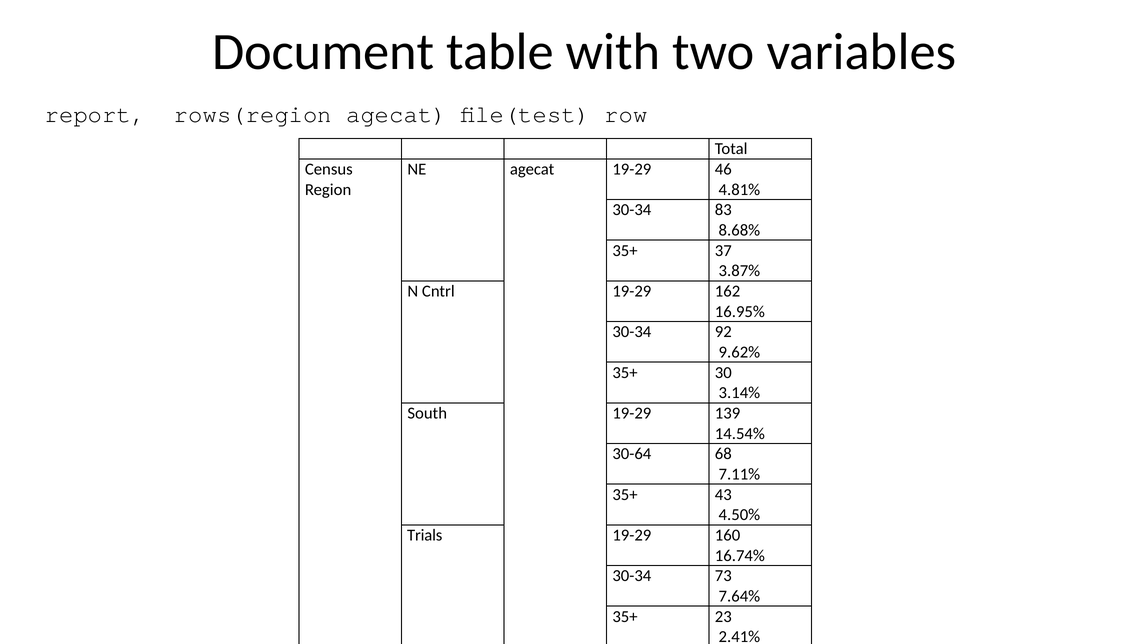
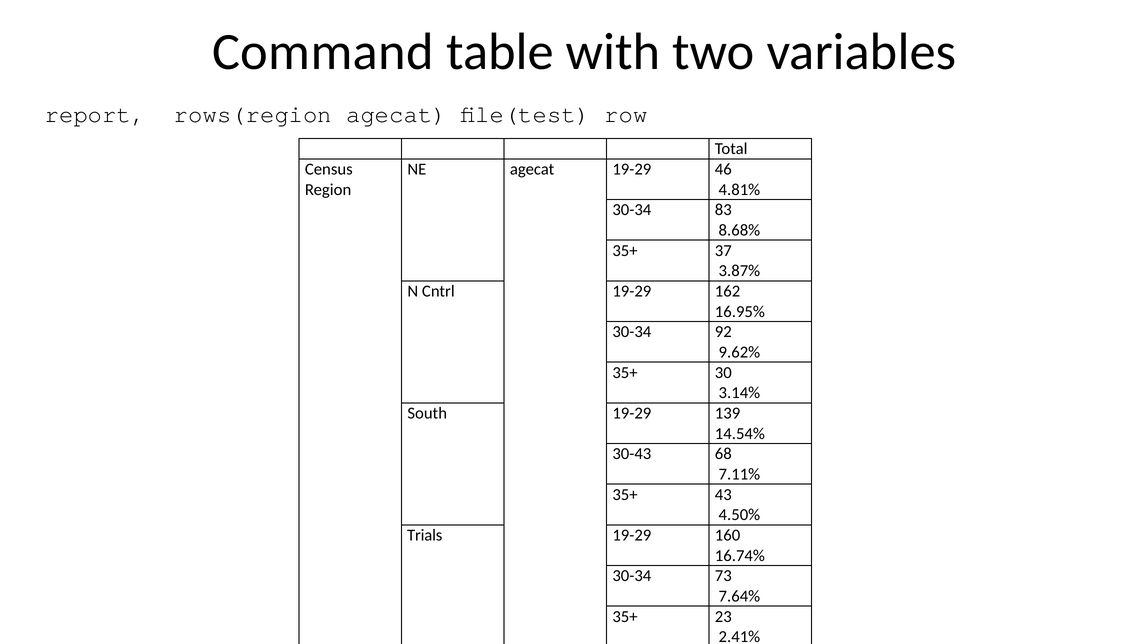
Document: Document -> Command
30-64: 30-64 -> 30-43
